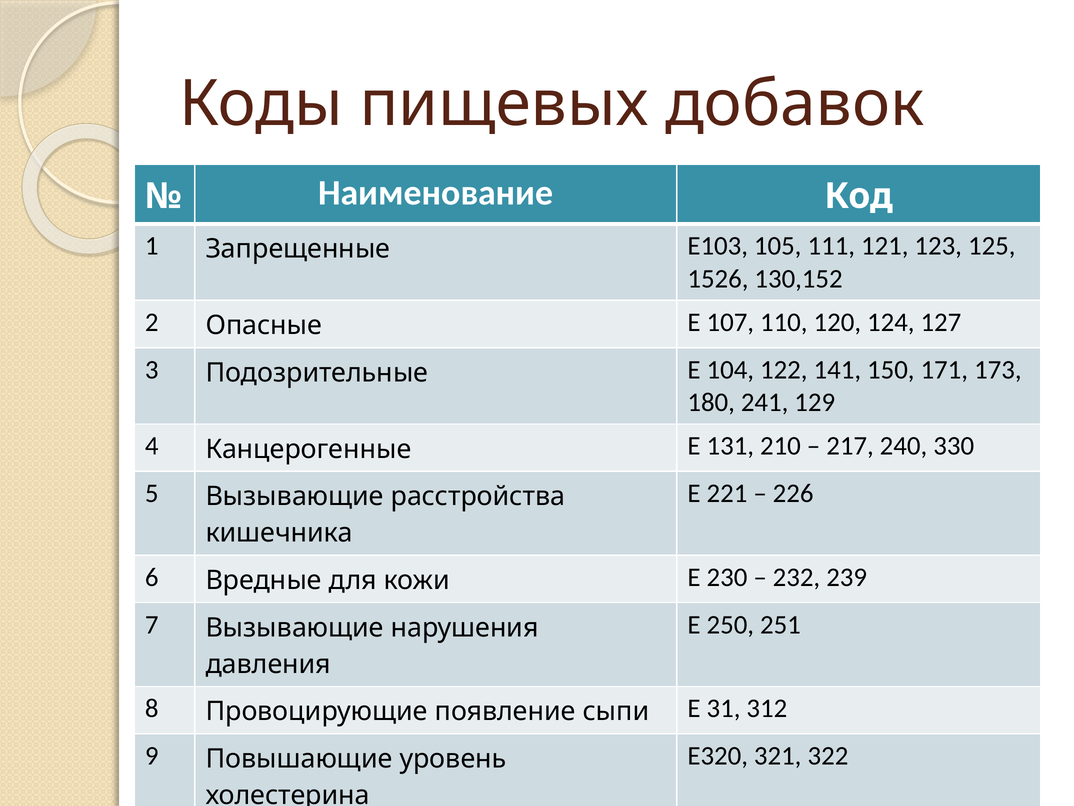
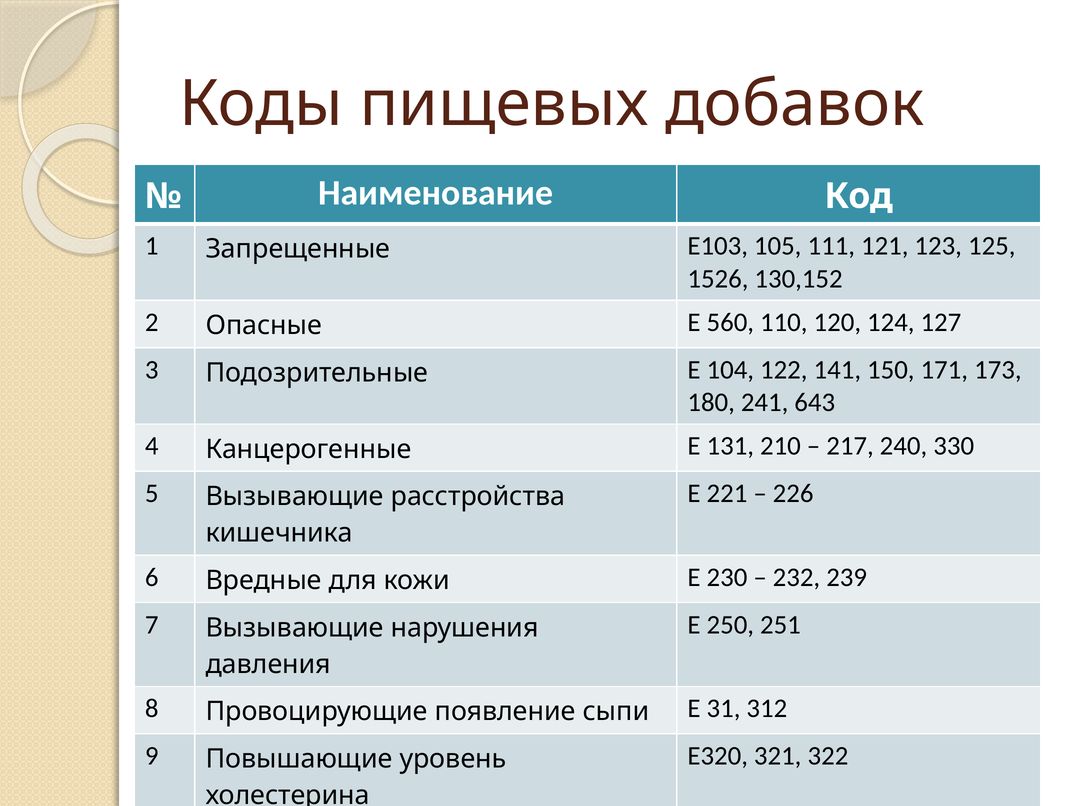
107: 107 -> 560
129: 129 -> 643
